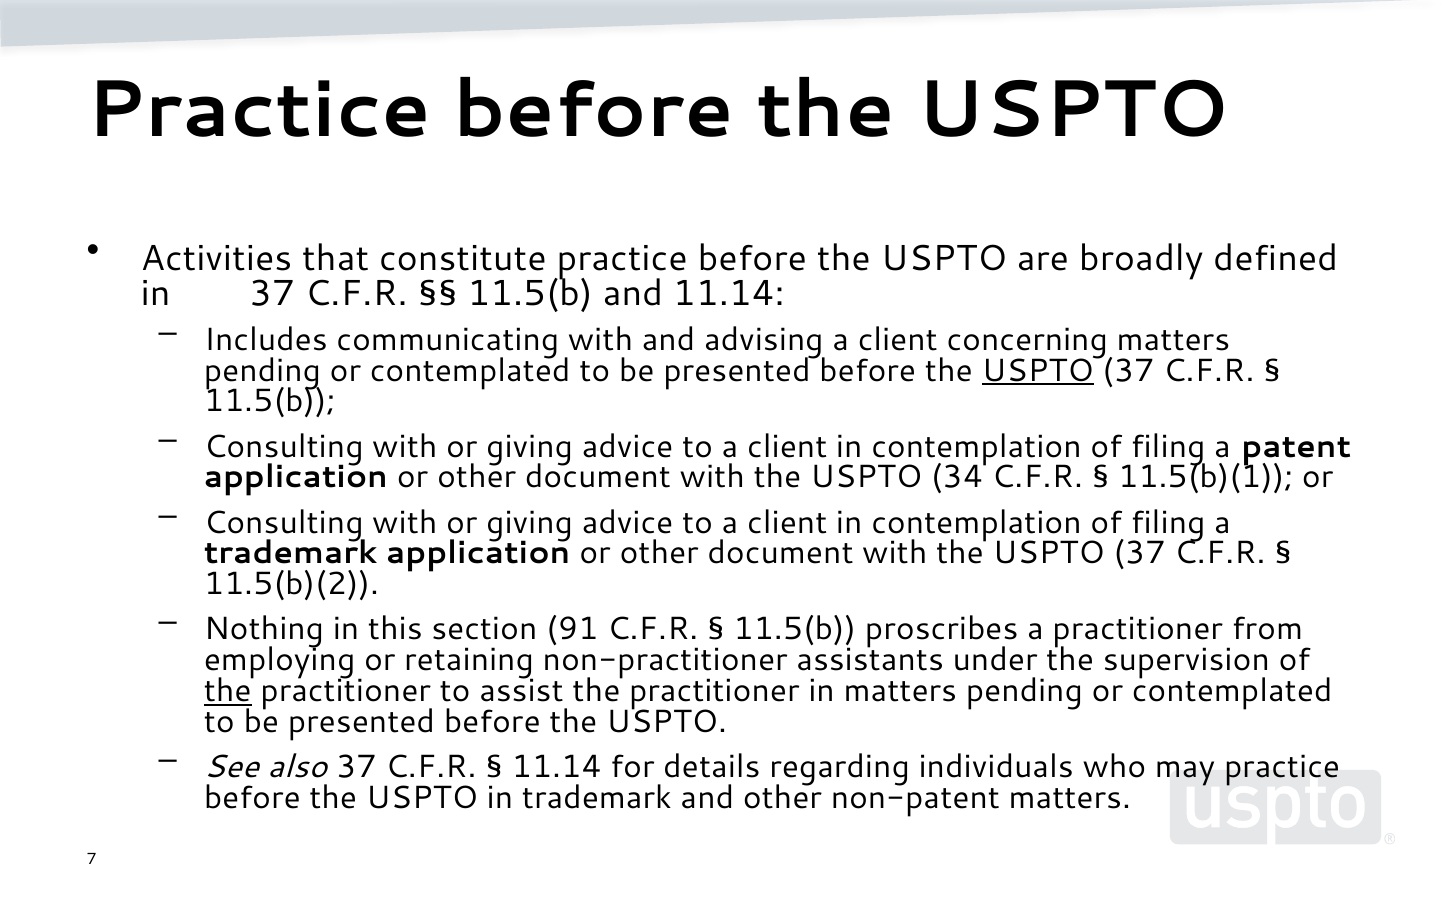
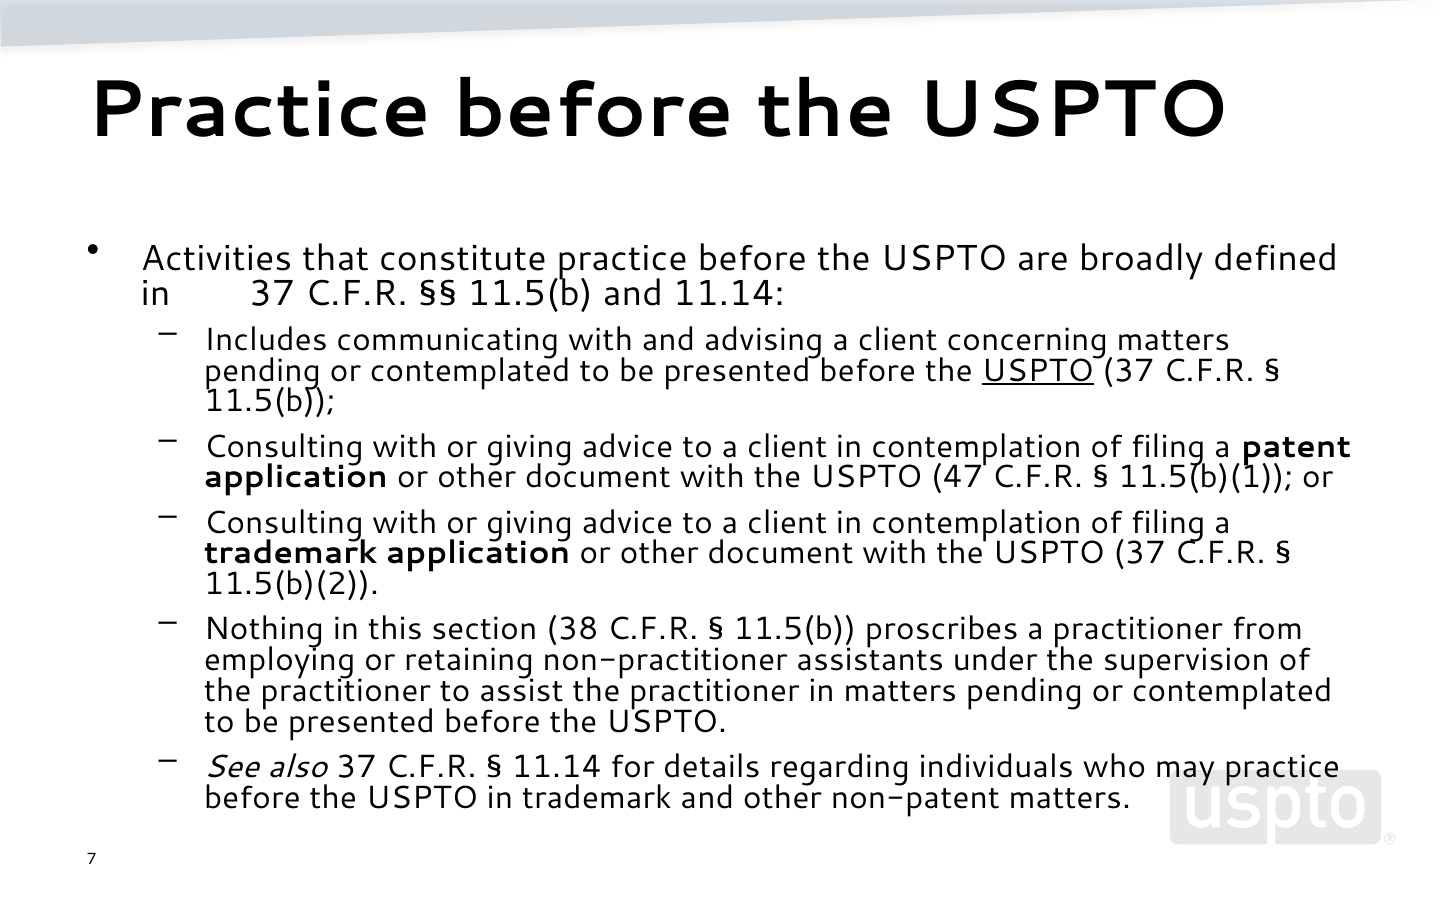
34: 34 -> 47
91: 91 -> 38
the at (228, 691) underline: present -> none
